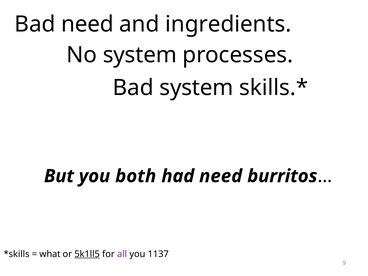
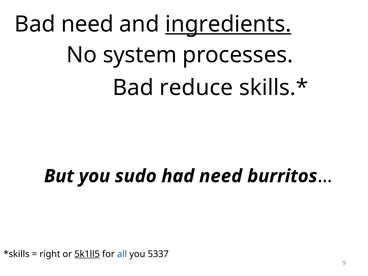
ingredients underline: none -> present
Bad system: system -> reduce
both: both -> sudo
what: what -> right
all colour: purple -> blue
1137: 1137 -> 5337
